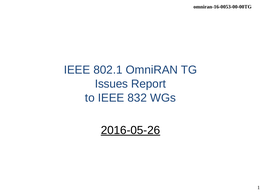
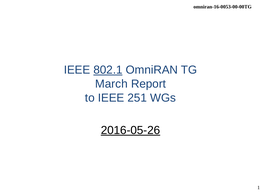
802.1 underline: none -> present
Issues: Issues -> March
832: 832 -> 251
